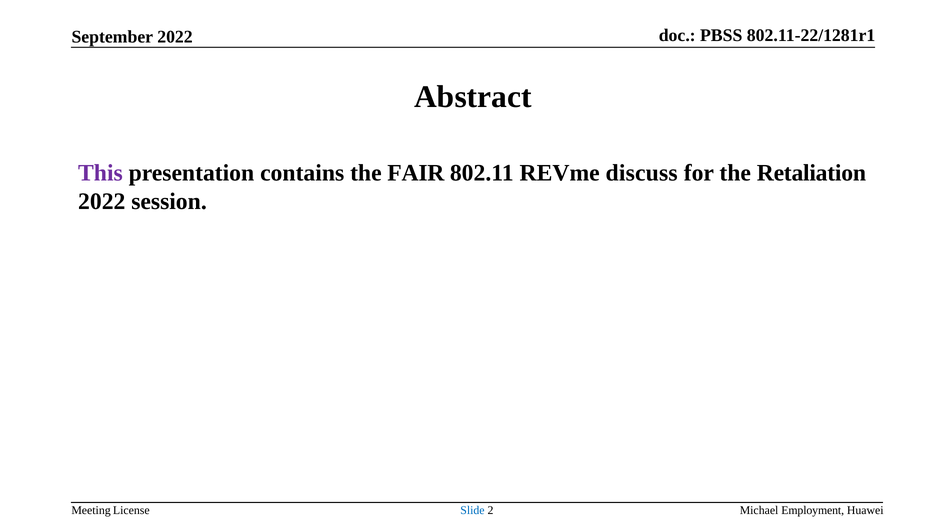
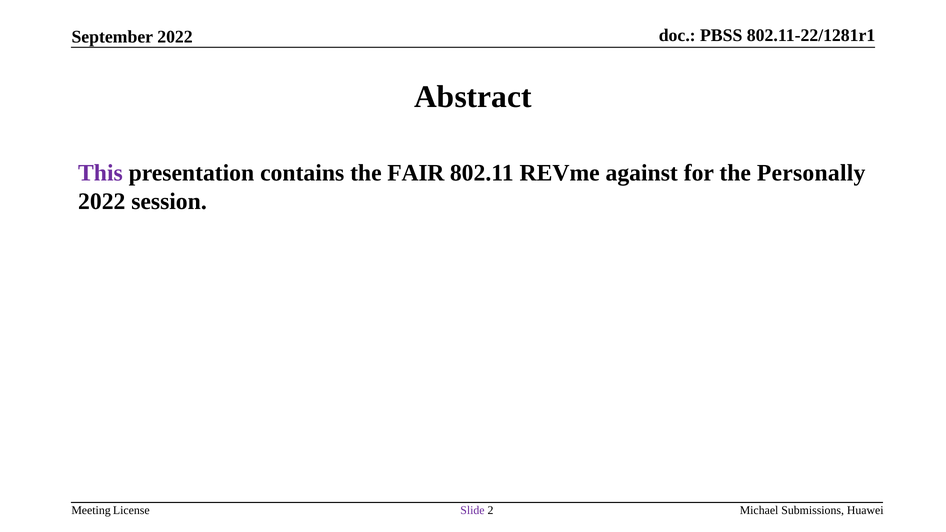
discuss: discuss -> against
Retaliation: Retaliation -> Personally
Slide colour: blue -> purple
Employment: Employment -> Submissions
